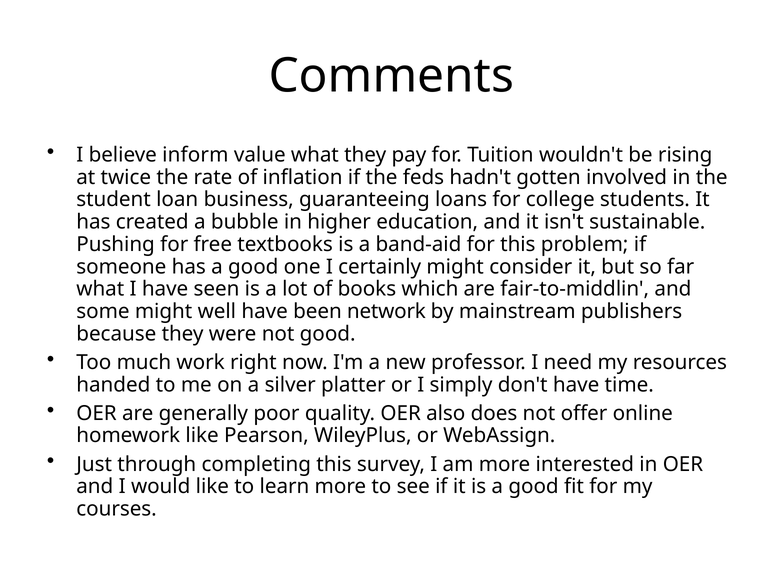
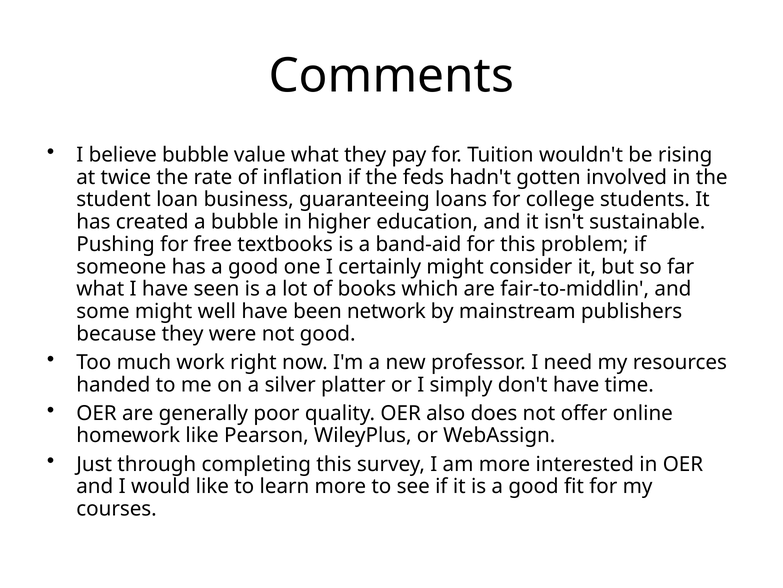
believe inform: inform -> bubble
